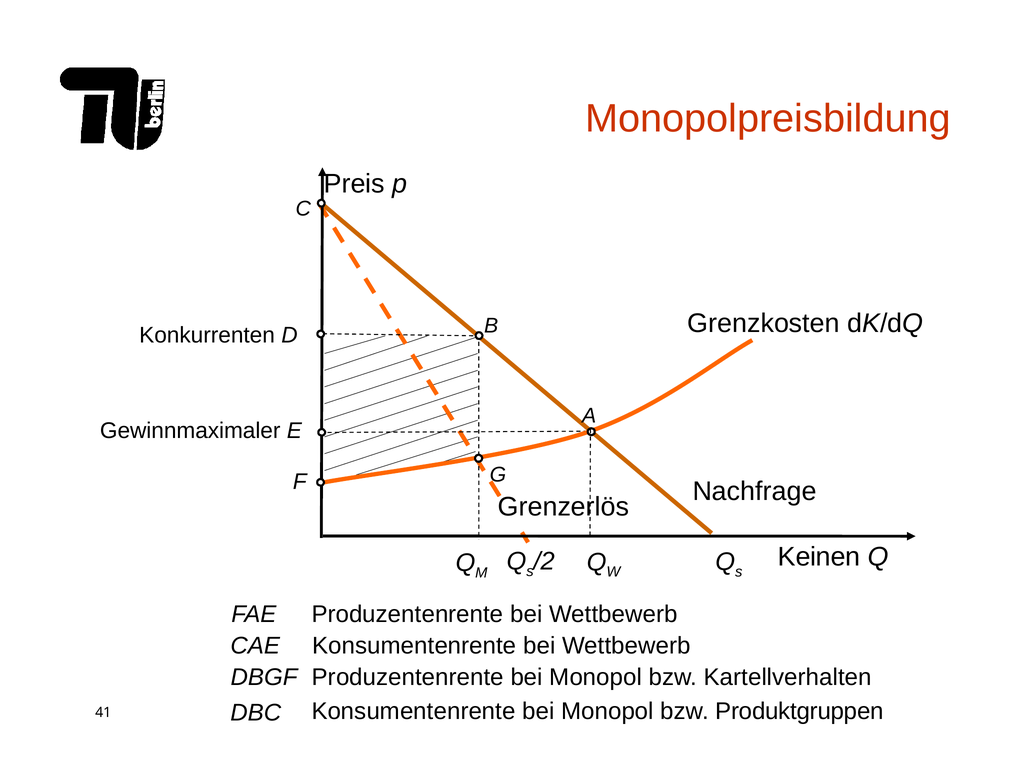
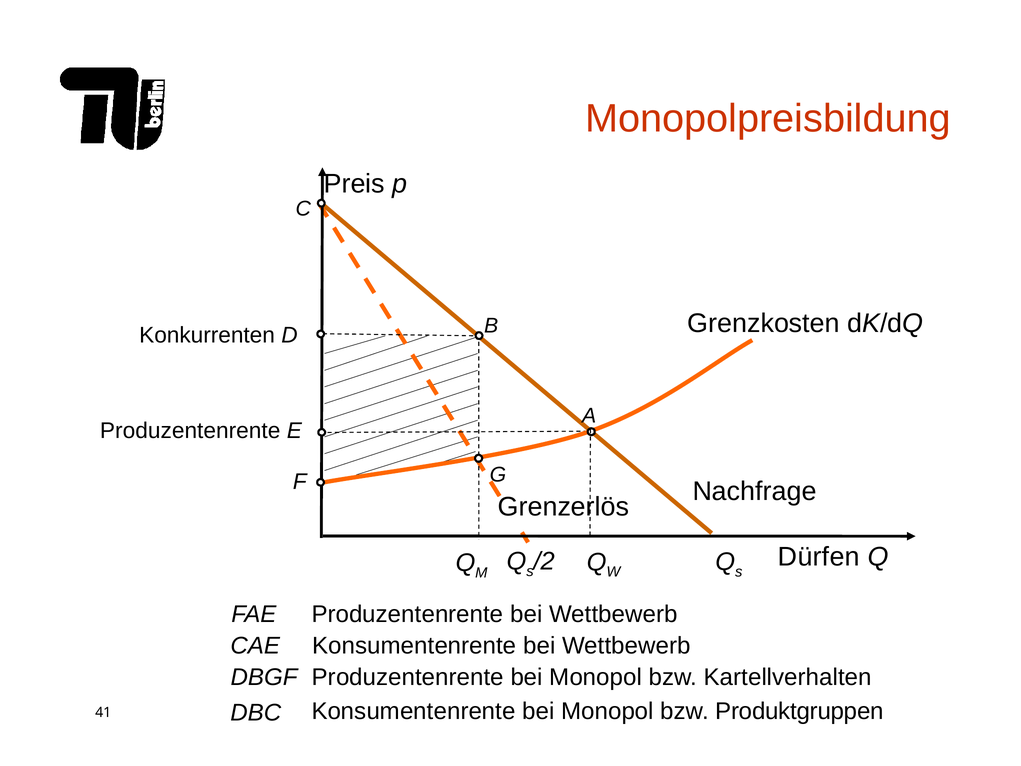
Gewinnmaximaler at (190, 431): Gewinnmaximaler -> Produzentenrente
Keinen: Keinen -> Dürfen
